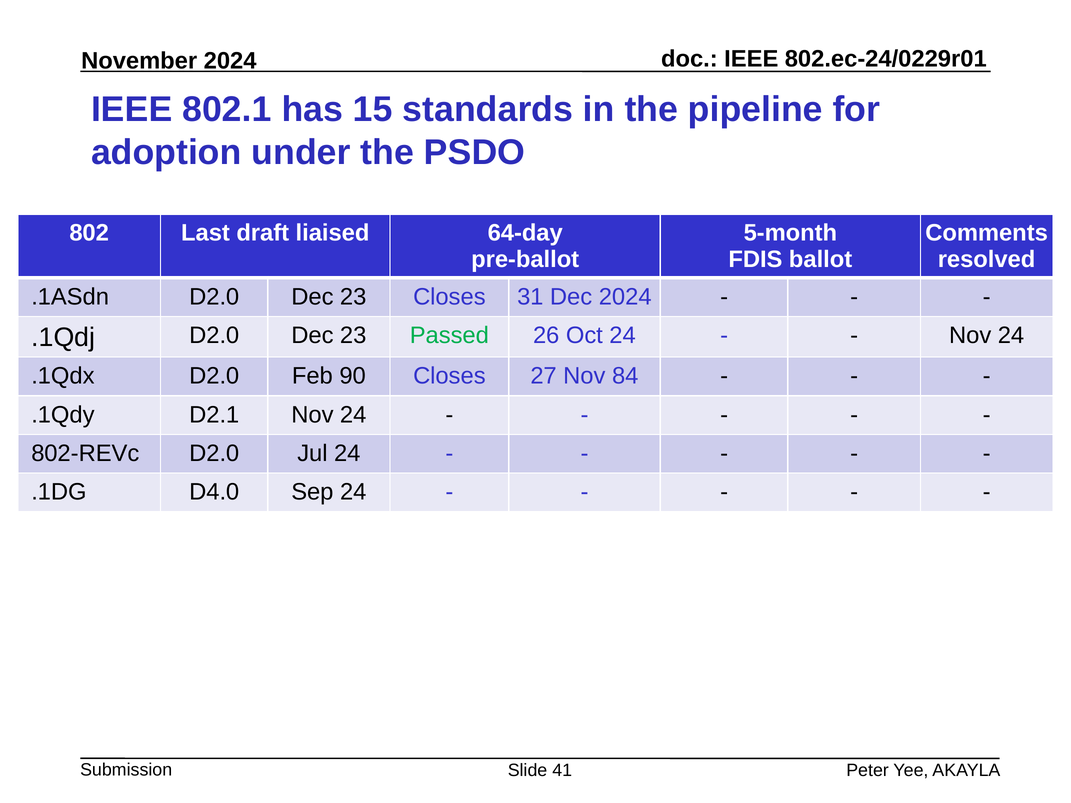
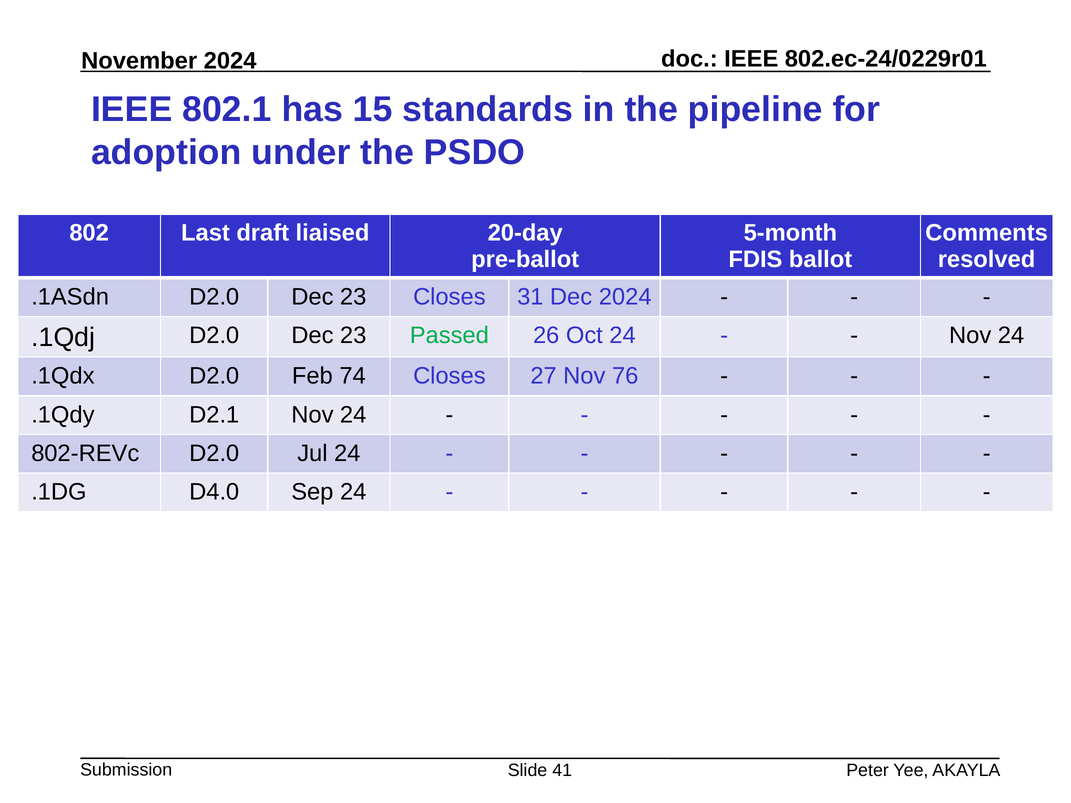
64-day: 64-day -> 20-day
90: 90 -> 74
84: 84 -> 76
